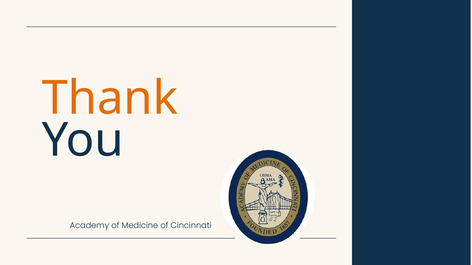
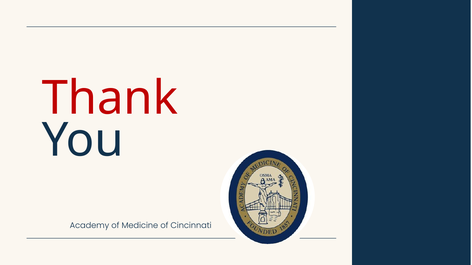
Thank colour: orange -> red
